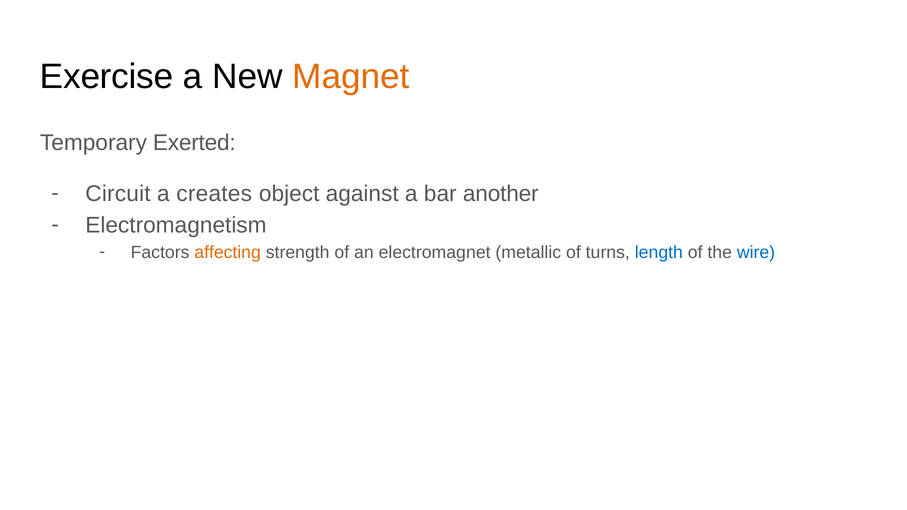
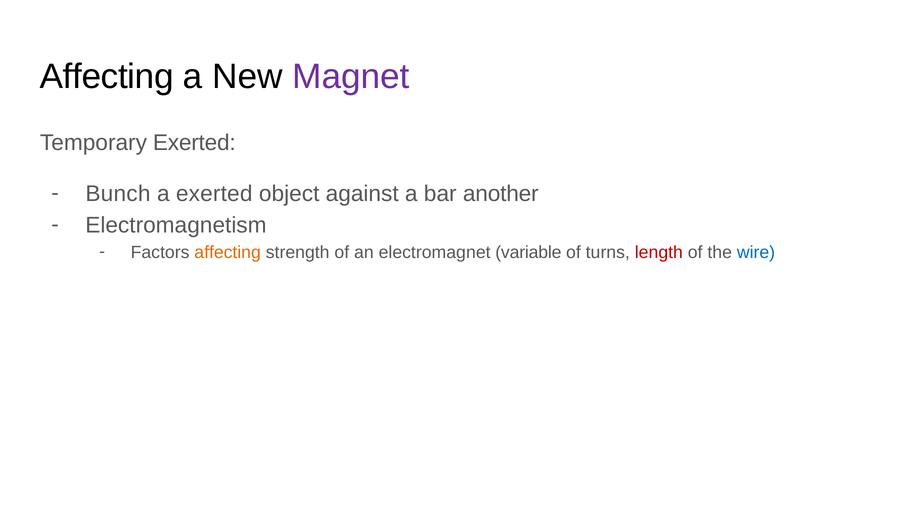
Exercise at (107, 77): Exercise -> Affecting
Magnet colour: orange -> purple
Circuit: Circuit -> Bunch
a creates: creates -> exerted
metallic: metallic -> variable
length colour: blue -> red
